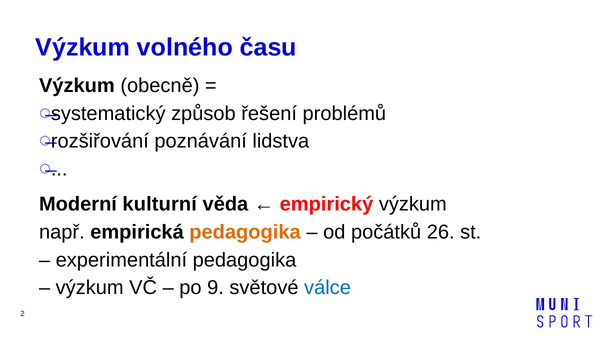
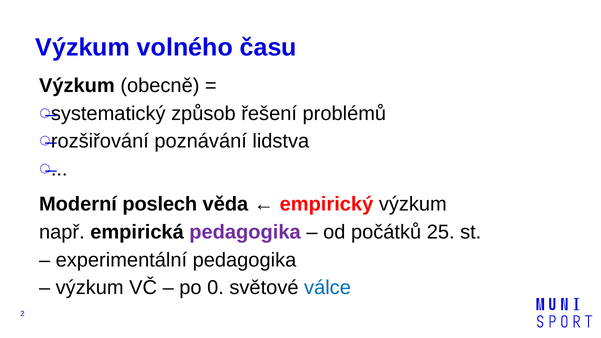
kulturní: kulturní -> poslech
pedagogika at (245, 232) colour: orange -> purple
26: 26 -> 25
9: 9 -> 0
